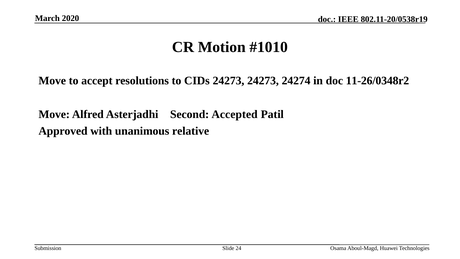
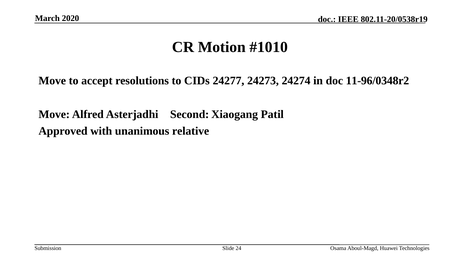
CIDs 24273: 24273 -> 24277
11-26/0348r2: 11-26/0348r2 -> 11-96/0348r2
Accepted: Accepted -> Xiaogang
